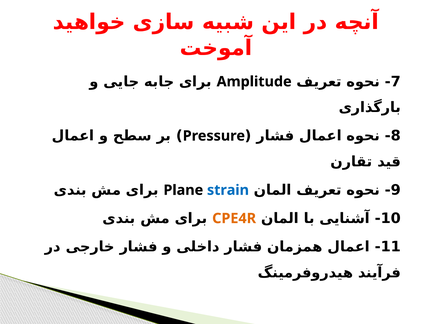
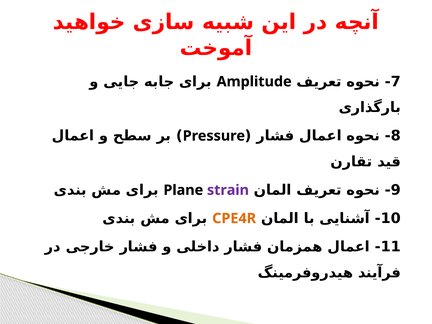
strain colour: blue -> purple
